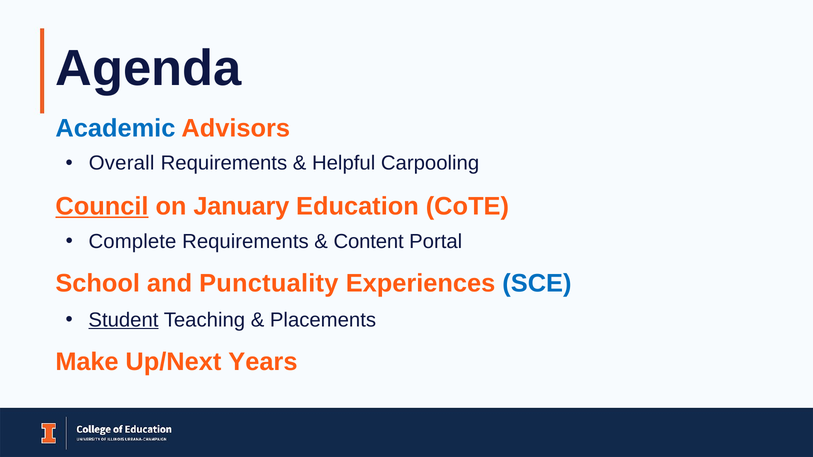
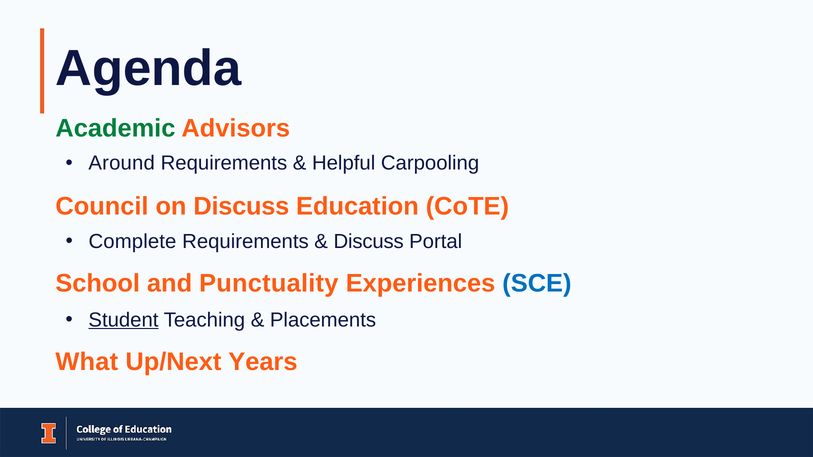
Academic colour: blue -> green
Overall: Overall -> Around
Council underline: present -> none
on January: January -> Discuss
Content at (369, 241): Content -> Discuss
Make: Make -> What
